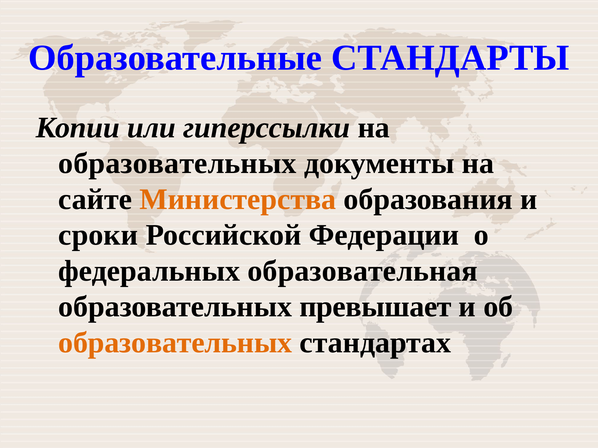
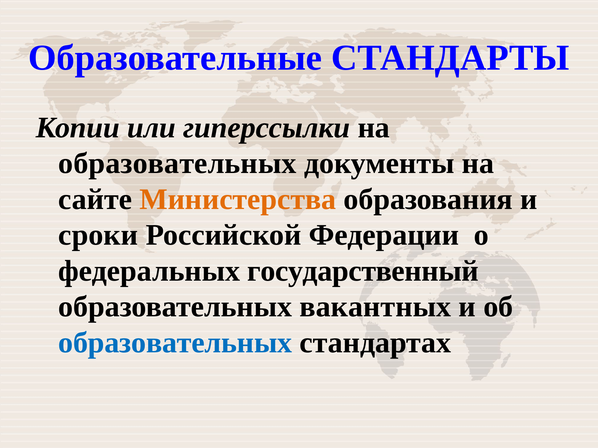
образовательная: образовательная -> государственный
превышает: превышает -> вакантных
образовательных at (175, 343) colour: orange -> blue
